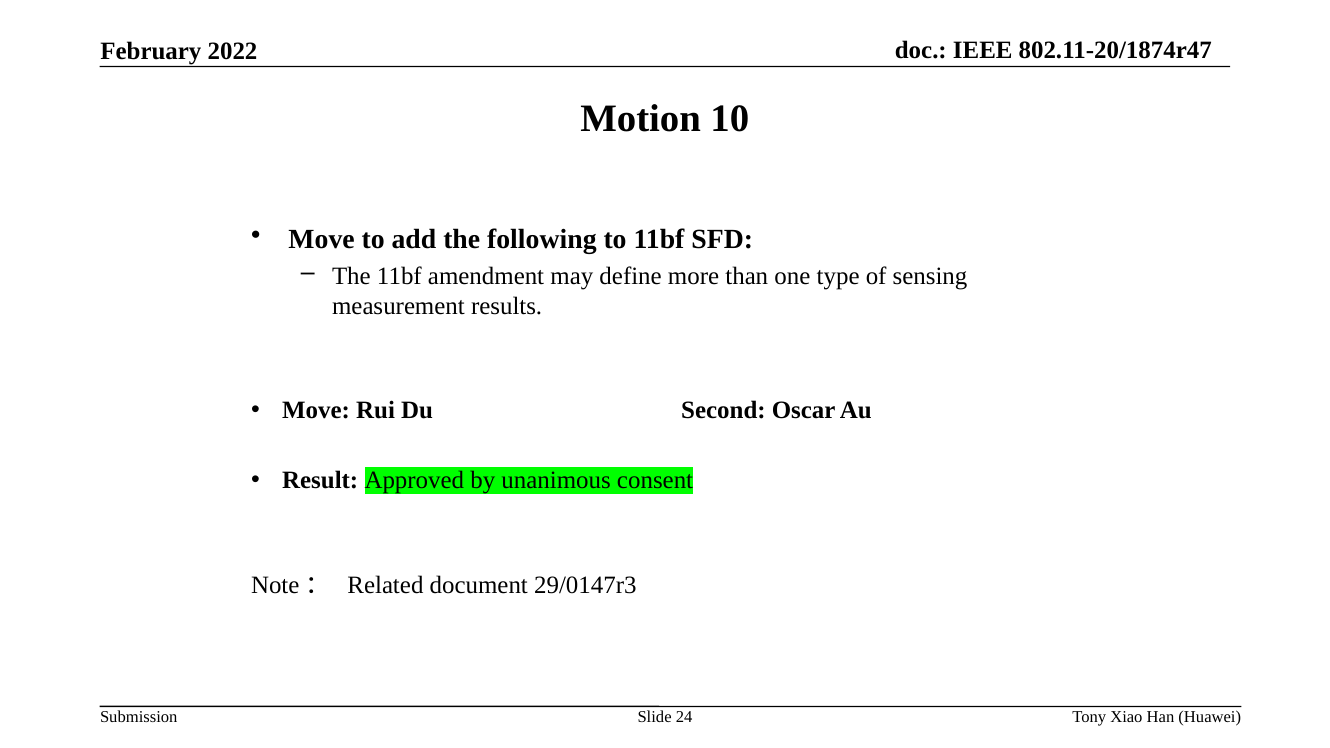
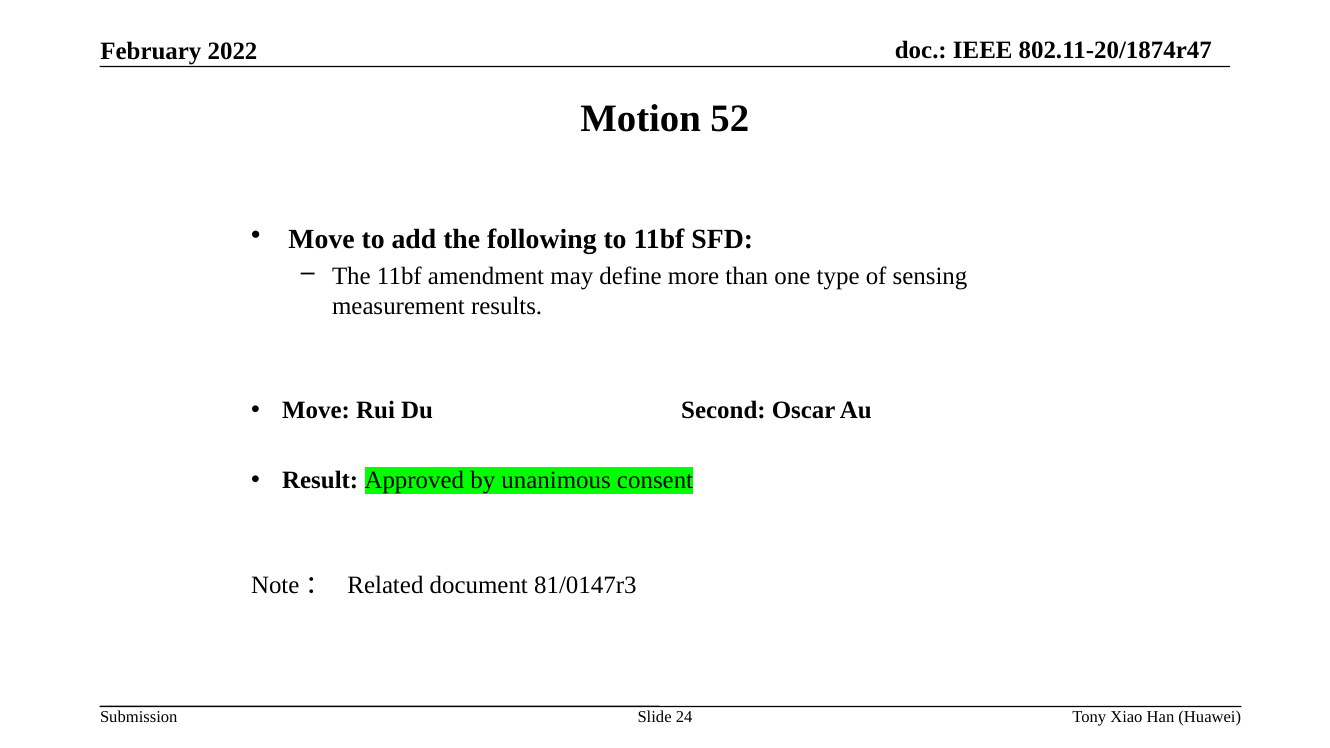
10: 10 -> 52
29/0147r3: 29/0147r3 -> 81/0147r3
